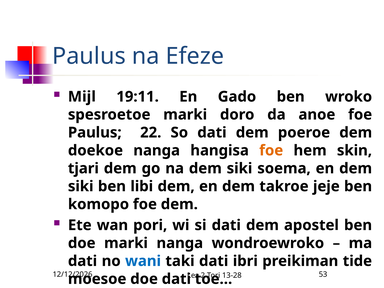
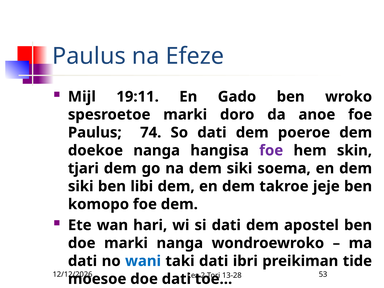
22: 22 -> 74
foe at (271, 150) colour: orange -> purple
pori: pori -> hari
